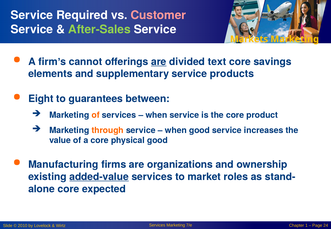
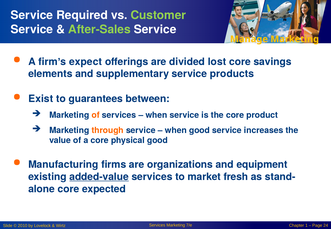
Customer colour: pink -> light green
Markets: Markets -> Manage
cannot: cannot -> expect
are at (159, 62) underline: present -> none
text: text -> lost
Eight: Eight -> Exist
ownership: ownership -> equipment
roles: roles -> fresh
